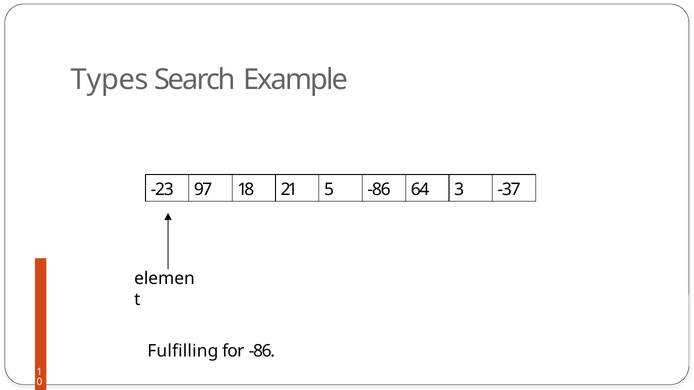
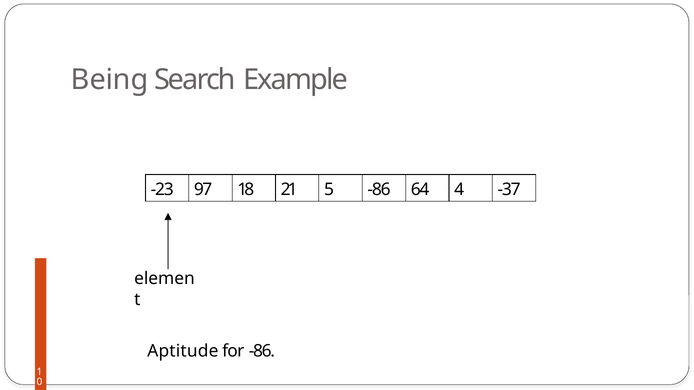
Types: Types -> Being
3: 3 -> 4
Fulfilling: Fulfilling -> Aptitude
